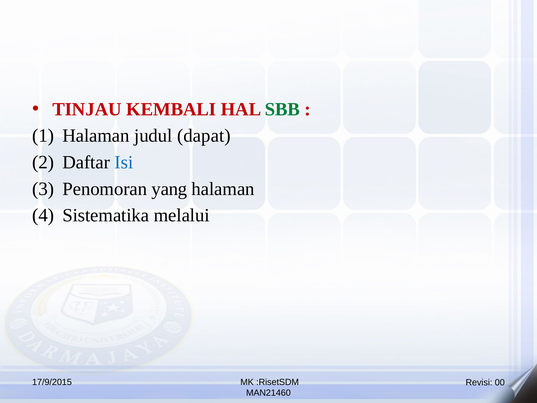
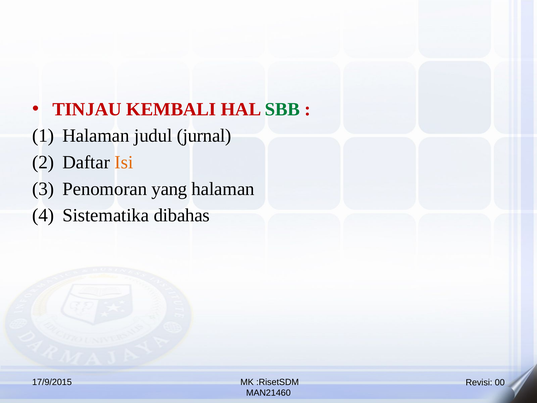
dapat: dapat -> jurnal
Isi colour: blue -> orange
melalui: melalui -> dibahas
